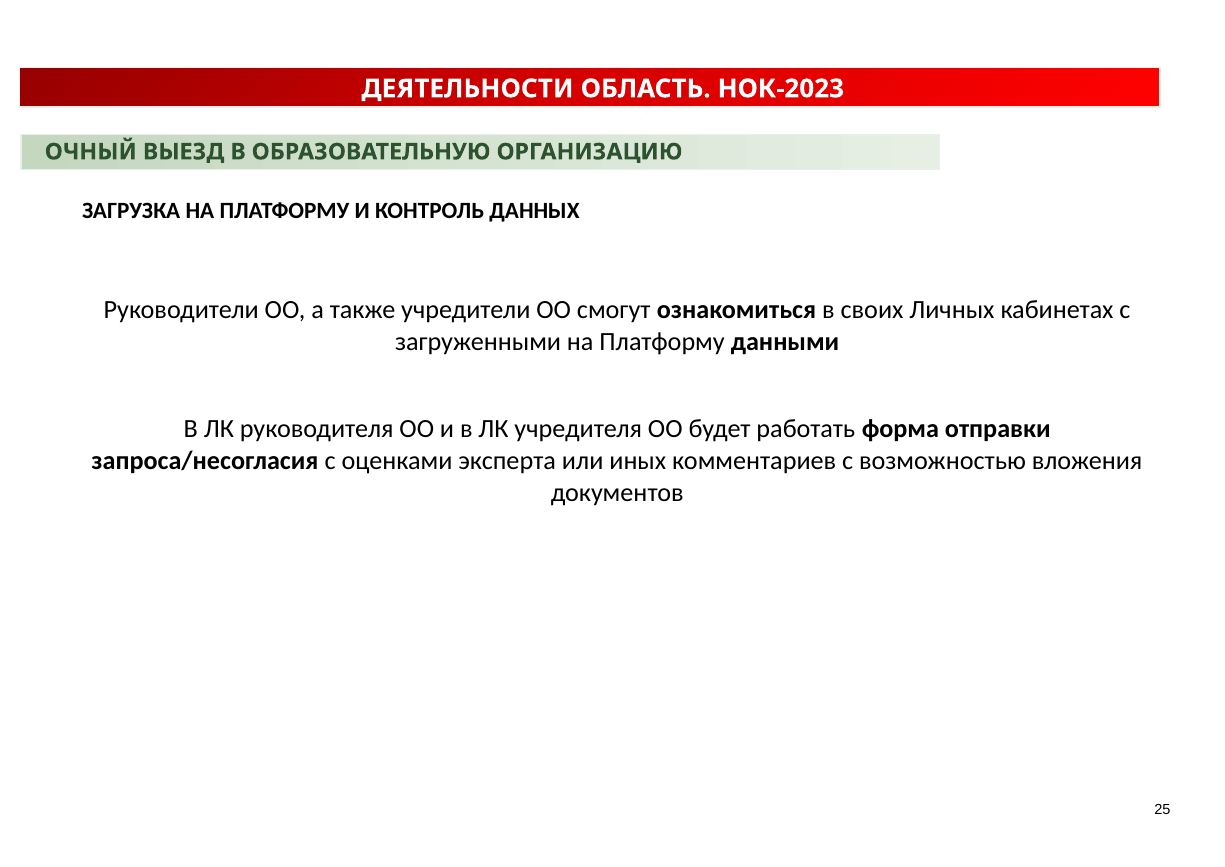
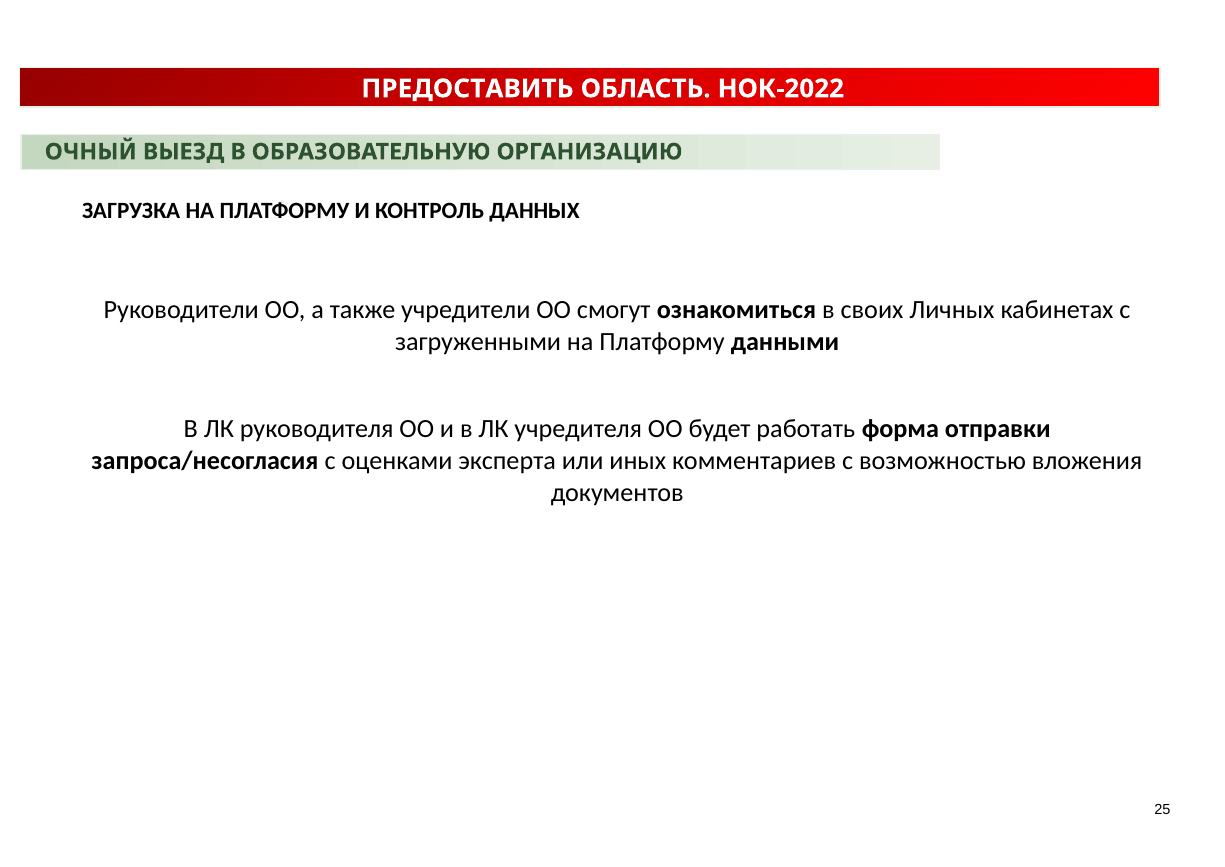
ДЕЯТЕЛЬНОСТИ: ДЕЯТЕЛЬНОСТИ -> ПРЕДОСТАВИТЬ
НОК-2023: НОК-2023 -> НОК-2022
